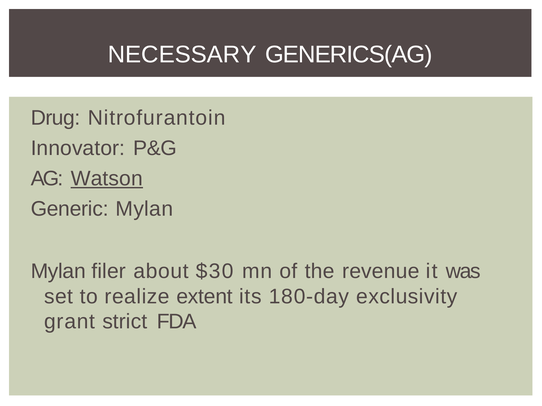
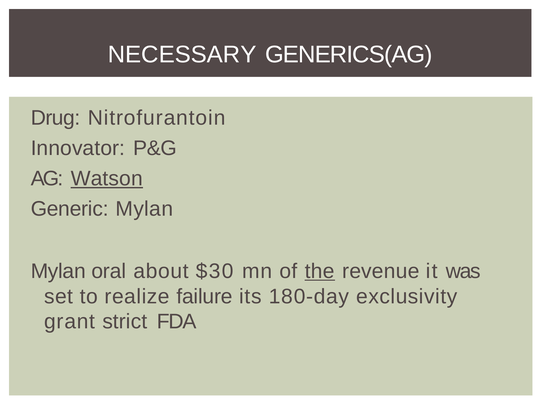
filer: filer -> oral
the underline: none -> present
extent: extent -> failure
